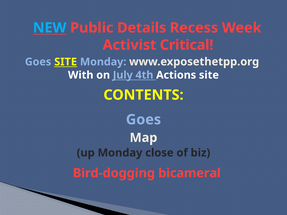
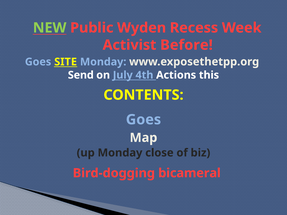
NEW colour: light blue -> light green
Details: Details -> Wyden
Critical: Critical -> Before
With: With -> Send
Actions site: site -> this
